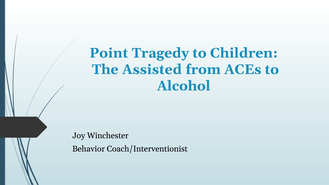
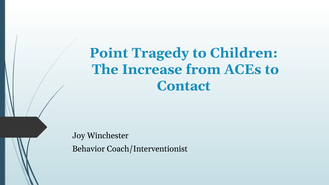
Assisted: Assisted -> Increase
Alcohol: Alcohol -> Contact
